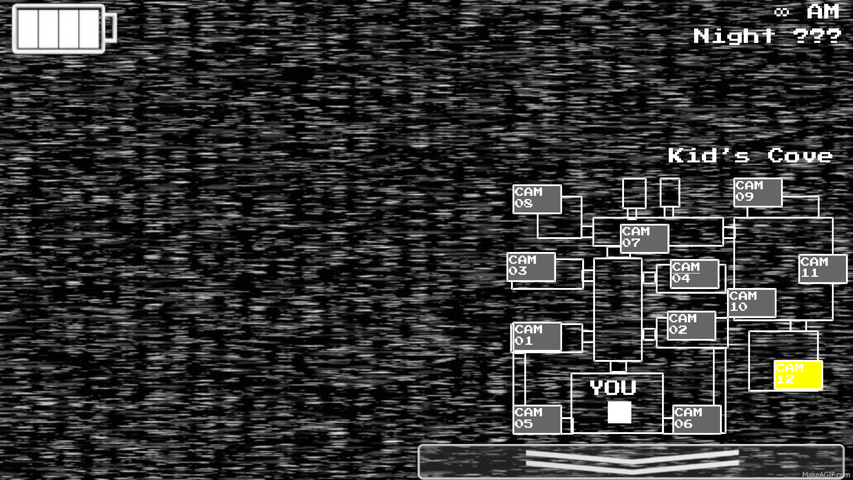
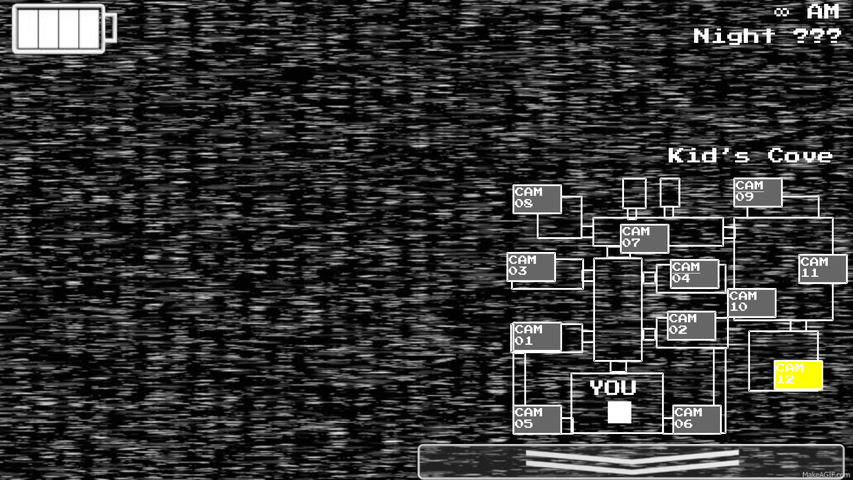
CAM at (750, 187) underline: none -> present
